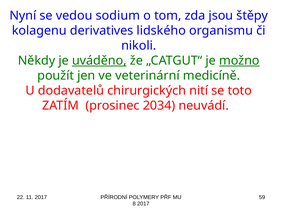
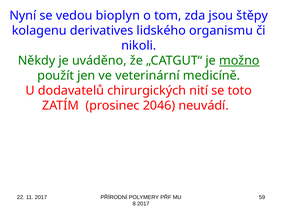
sodium: sodium -> bioplyn
uváděno underline: present -> none
2034: 2034 -> 2046
